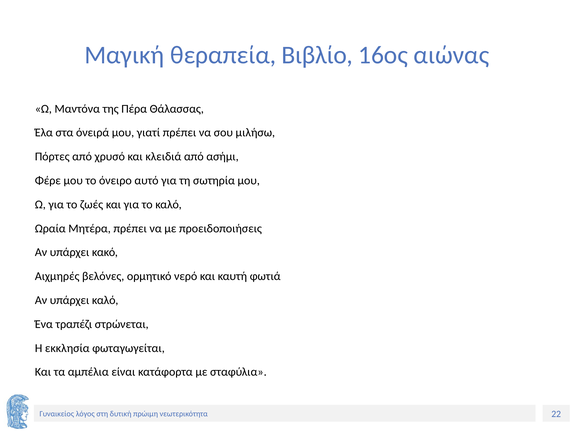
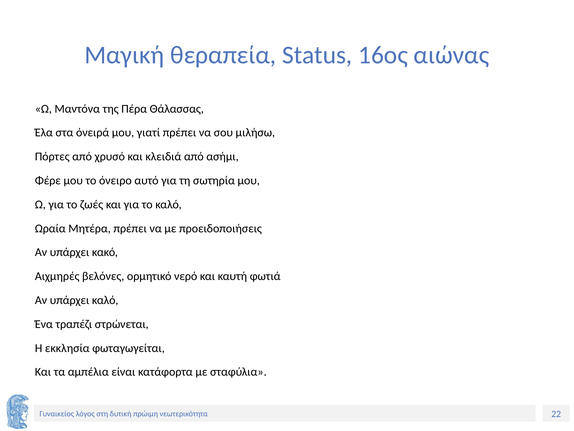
Βιβλίο: Βιβλίο -> Status
